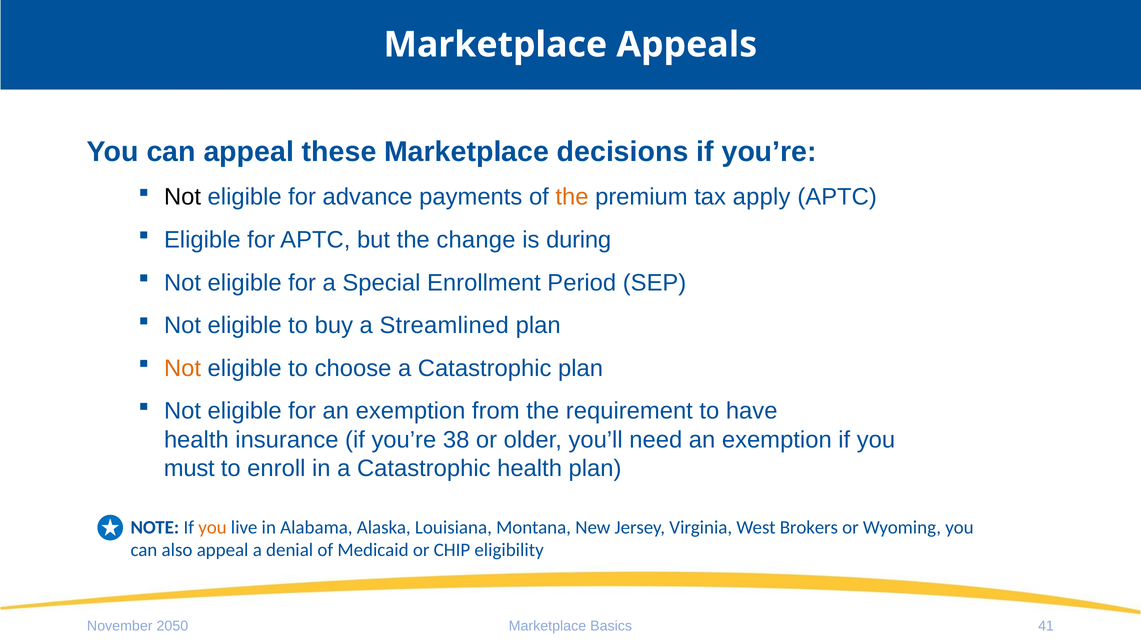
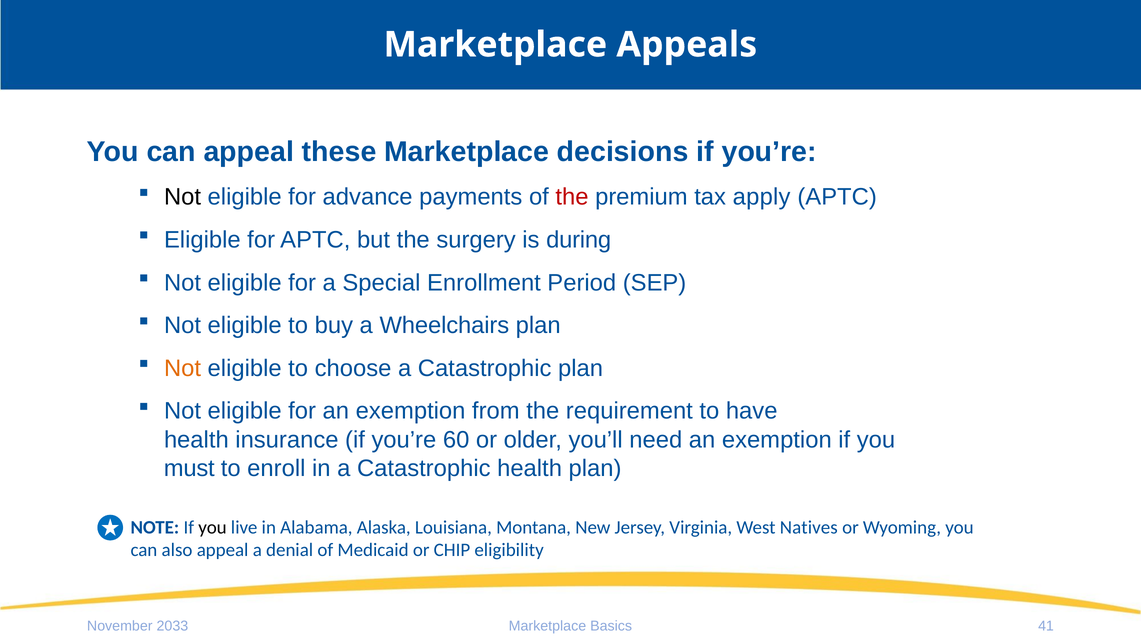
the at (572, 197) colour: orange -> red
change: change -> surgery
Streamlined: Streamlined -> Wheelchairs
38: 38 -> 60
you at (213, 527) colour: orange -> black
Brokers: Brokers -> Natives
2050: 2050 -> 2033
